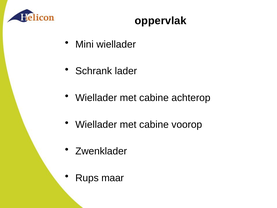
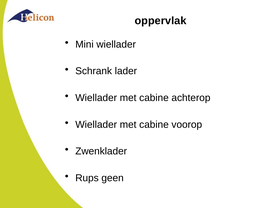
maar: maar -> geen
